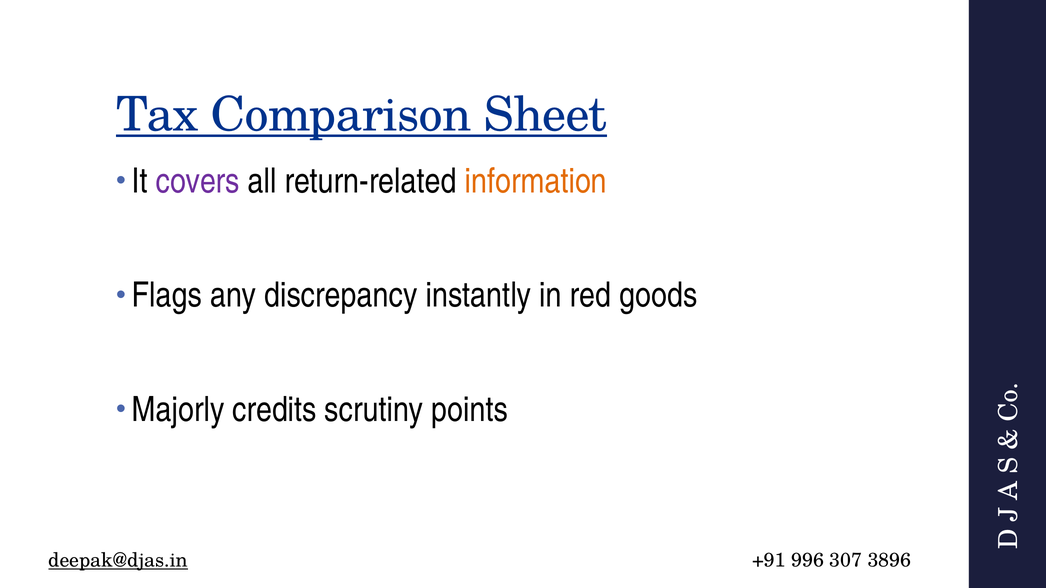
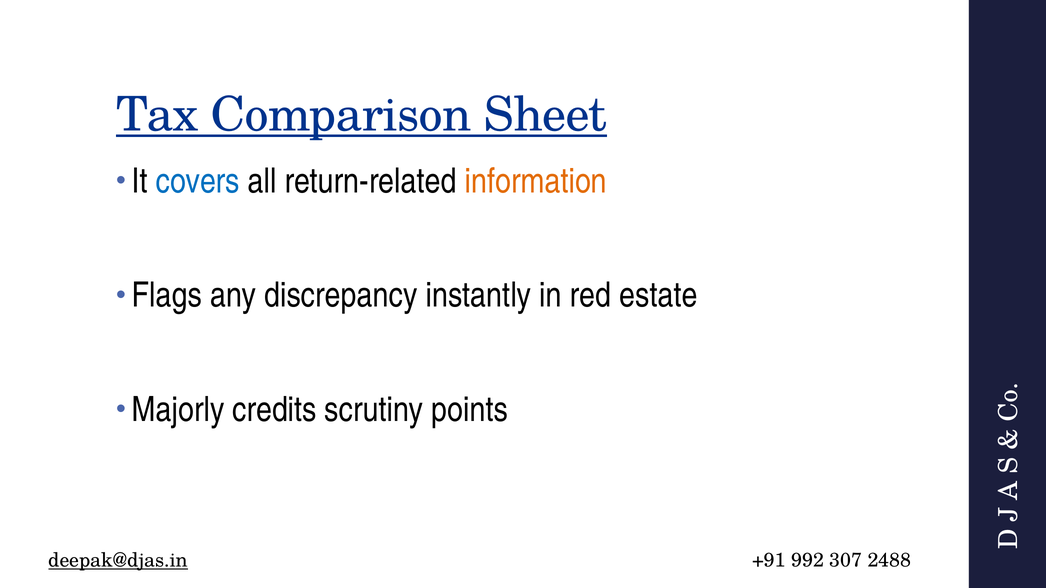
covers colour: purple -> blue
goods: goods -> estate
996: 996 -> 992
3896: 3896 -> 2488
